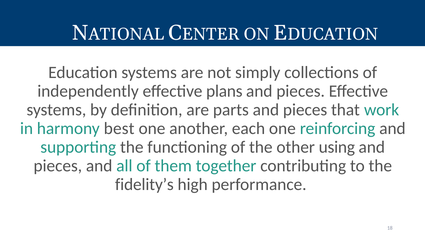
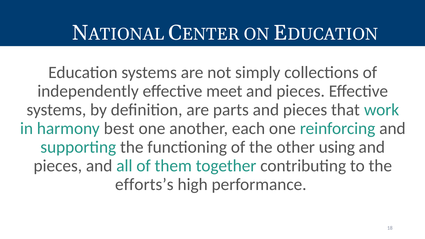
plans: plans -> meet
fidelity’s: fidelity’s -> efforts’s
